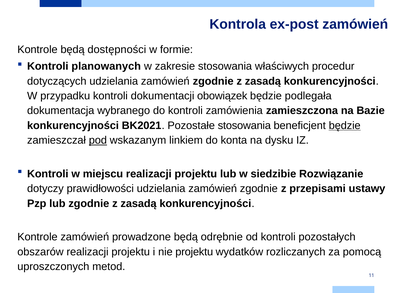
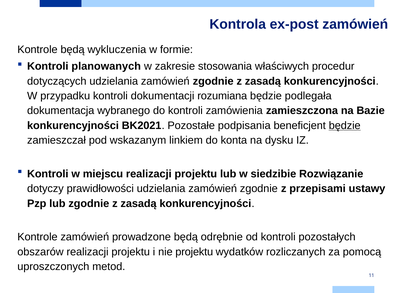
dostępności: dostępności -> wykluczenia
obowiązek: obowiązek -> rozumiana
Pozostałe stosowania: stosowania -> podpisania
pod underline: present -> none
